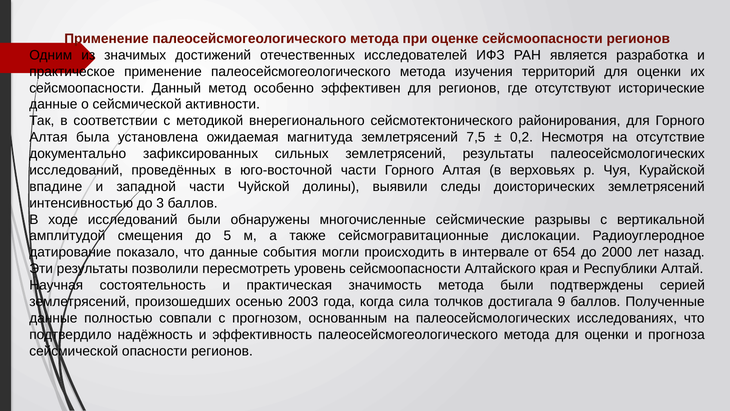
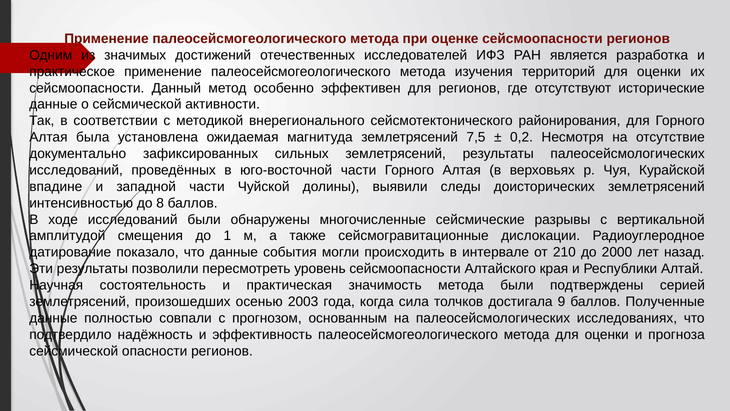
3: 3 -> 8
5: 5 -> 1
654: 654 -> 210
